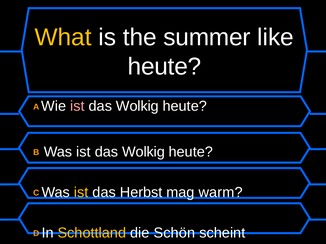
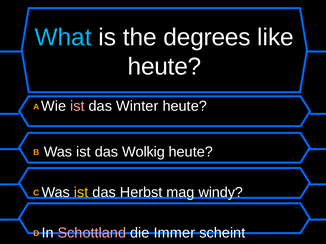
What colour: yellow -> light blue
summer: summer -> degrees
Wolkig at (137, 106): Wolkig -> Winter
warm: warm -> windy
Schottland colour: yellow -> pink
Schön: Schön -> Immer
